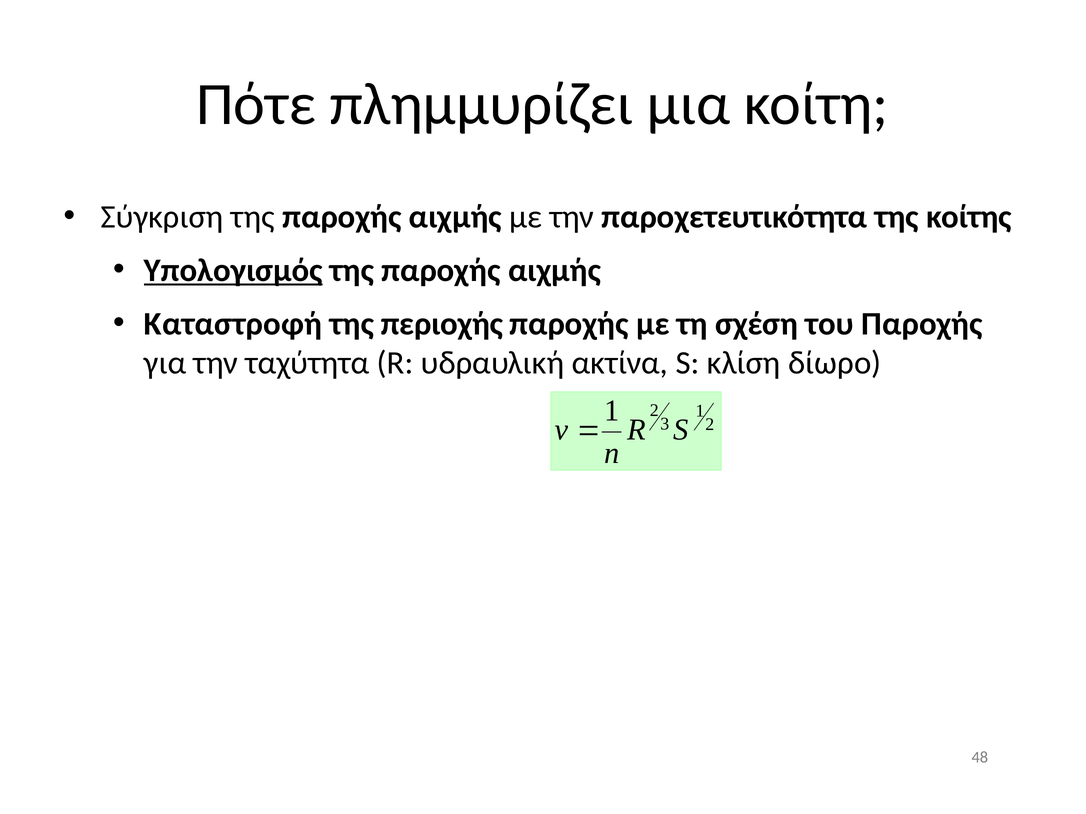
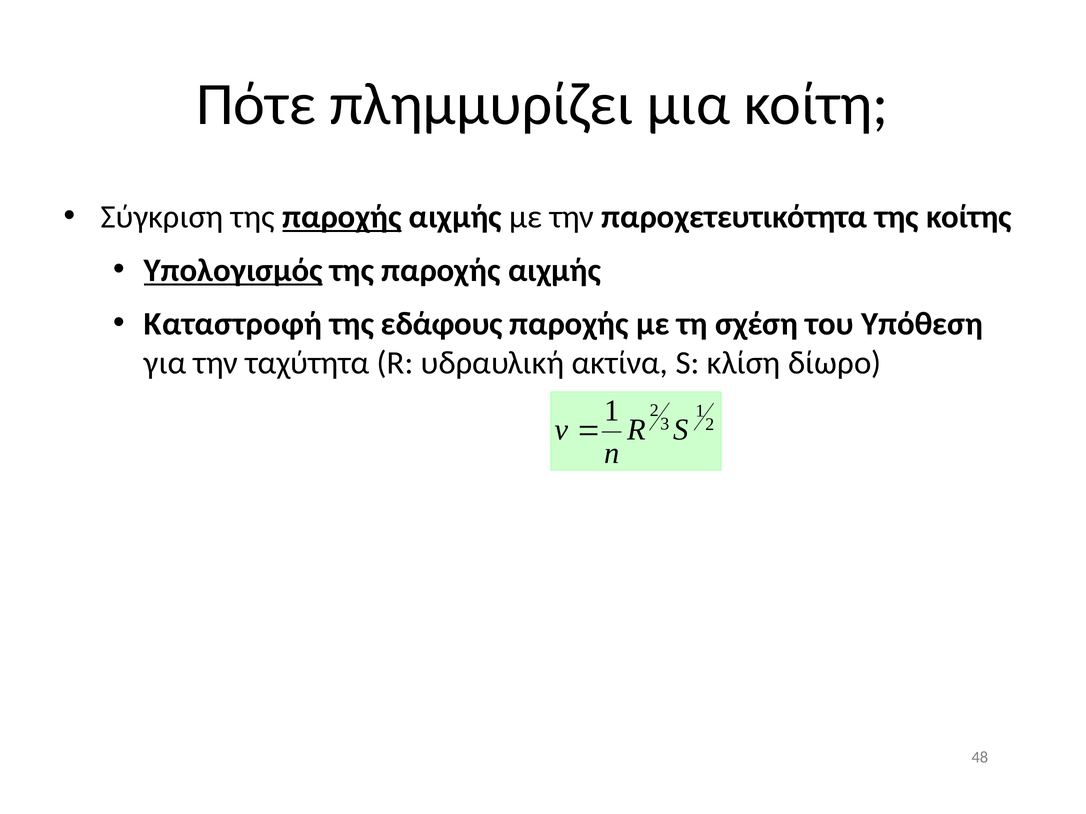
παροχής at (342, 217) underline: none -> present
περιοχής: περιοχής -> εδάφους
του Παροχής: Παροχής -> Υπόθεση
